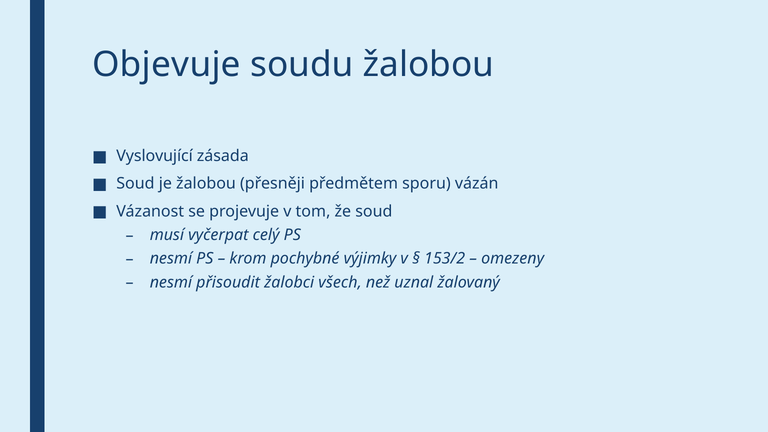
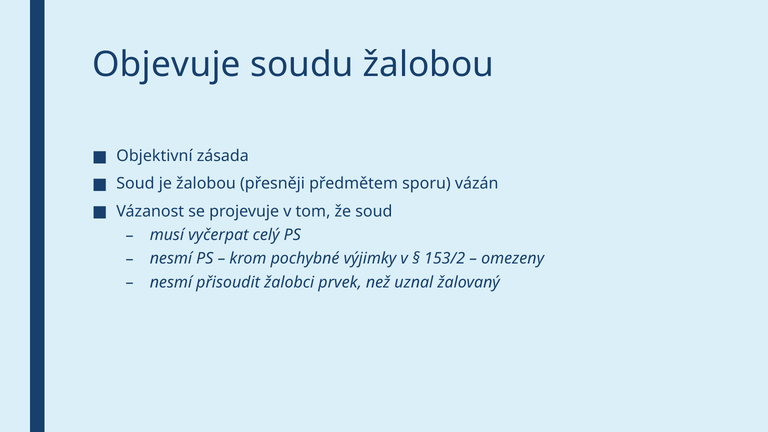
Vyslovující: Vyslovující -> Objektivní
všech: všech -> prvek
